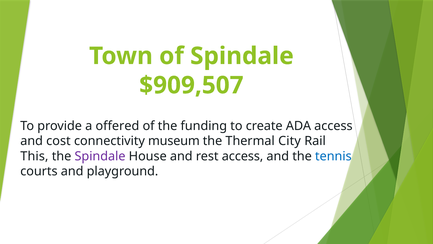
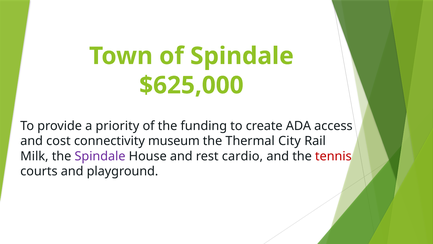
$909,507: $909,507 -> $625,000
offered: offered -> priority
This: This -> Milk
rest access: access -> cardio
tennis colour: blue -> red
